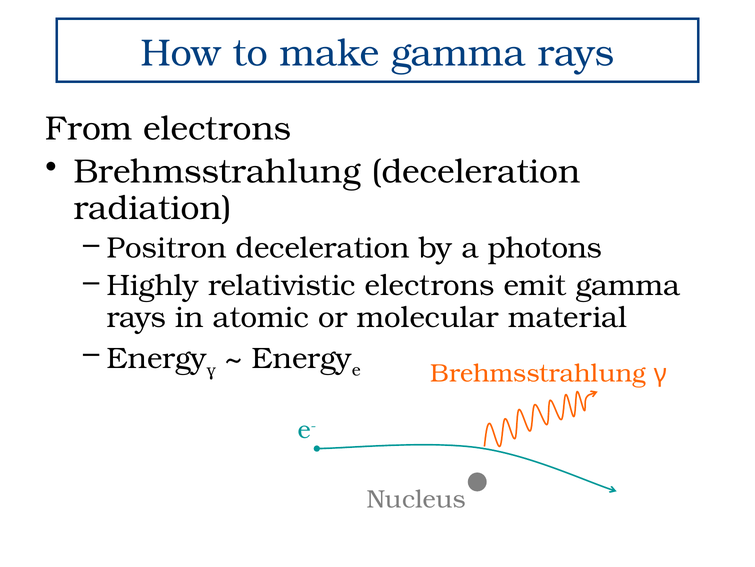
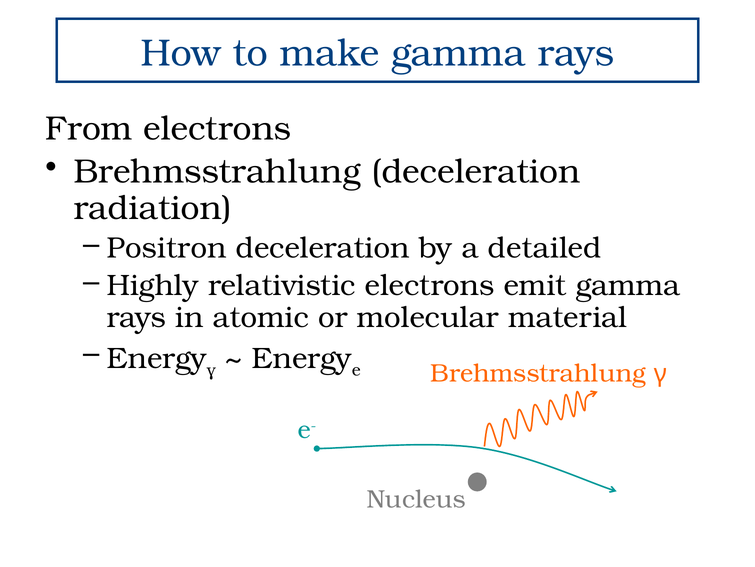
photons: photons -> detailed
